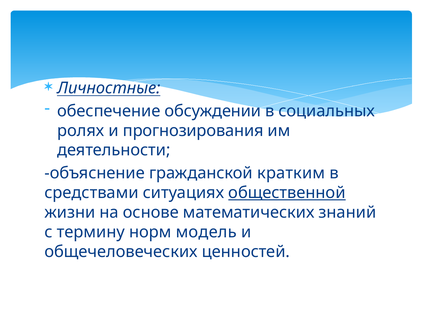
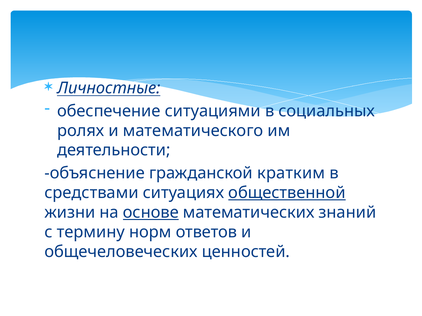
обсуждении: обсуждении -> ситуациями
прогнозирования: прогнозирования -> математического
основе underline: none -> present
модель: модель -> ответов
